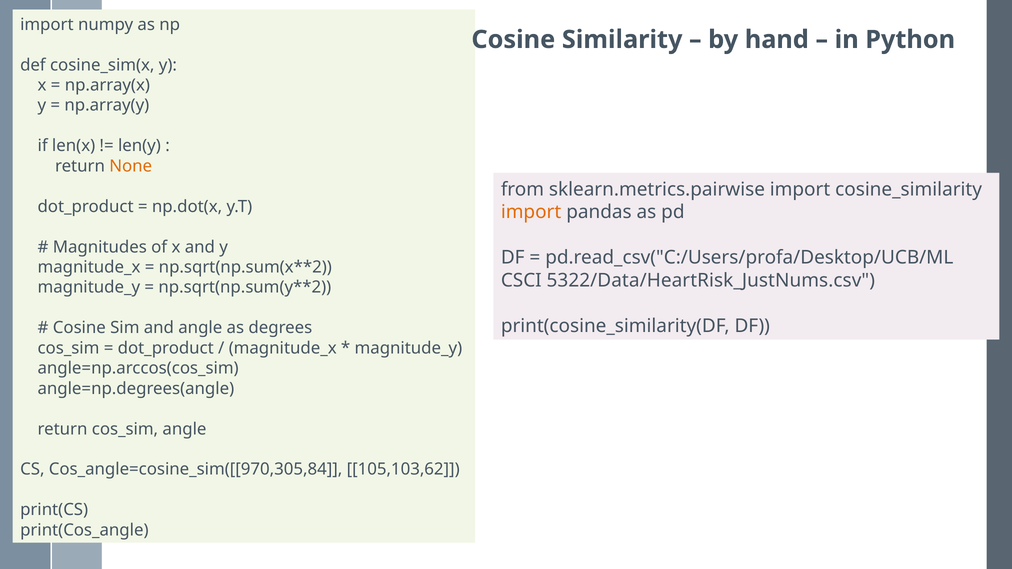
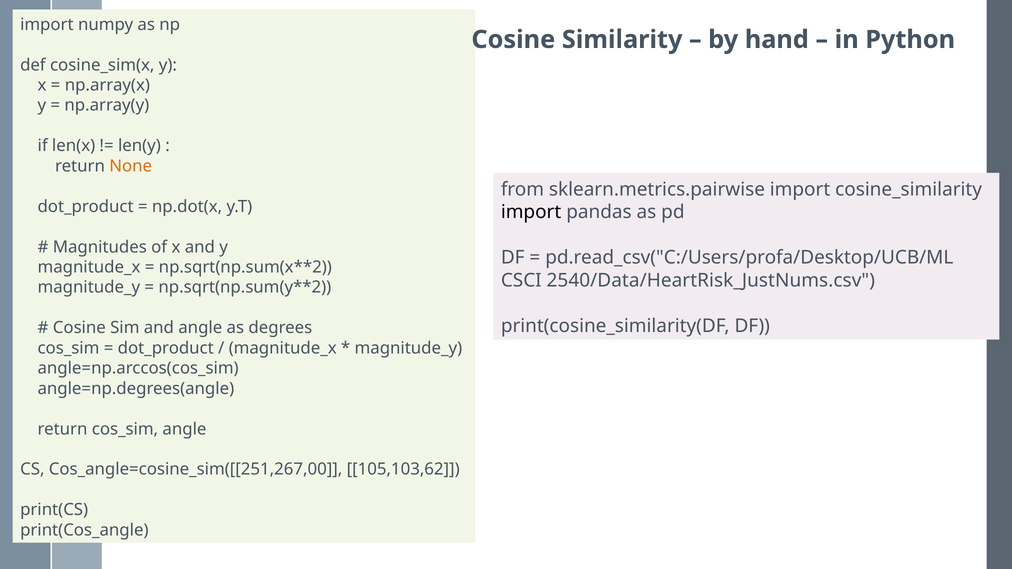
import at (531, 212) colour: orange -> black
5322/Data/HeartRisk_JustNums.csv: 5322/Data/HeartRisk_JustNums.csv -> 2540/Data/HeartRisk_JustNums.csv
Cos_angle=cosine_sim([[970,305,84: Cos_angle=cosine_sim([[970,305,84 -> Cos_angle=cosine_sim([[251,267,00
